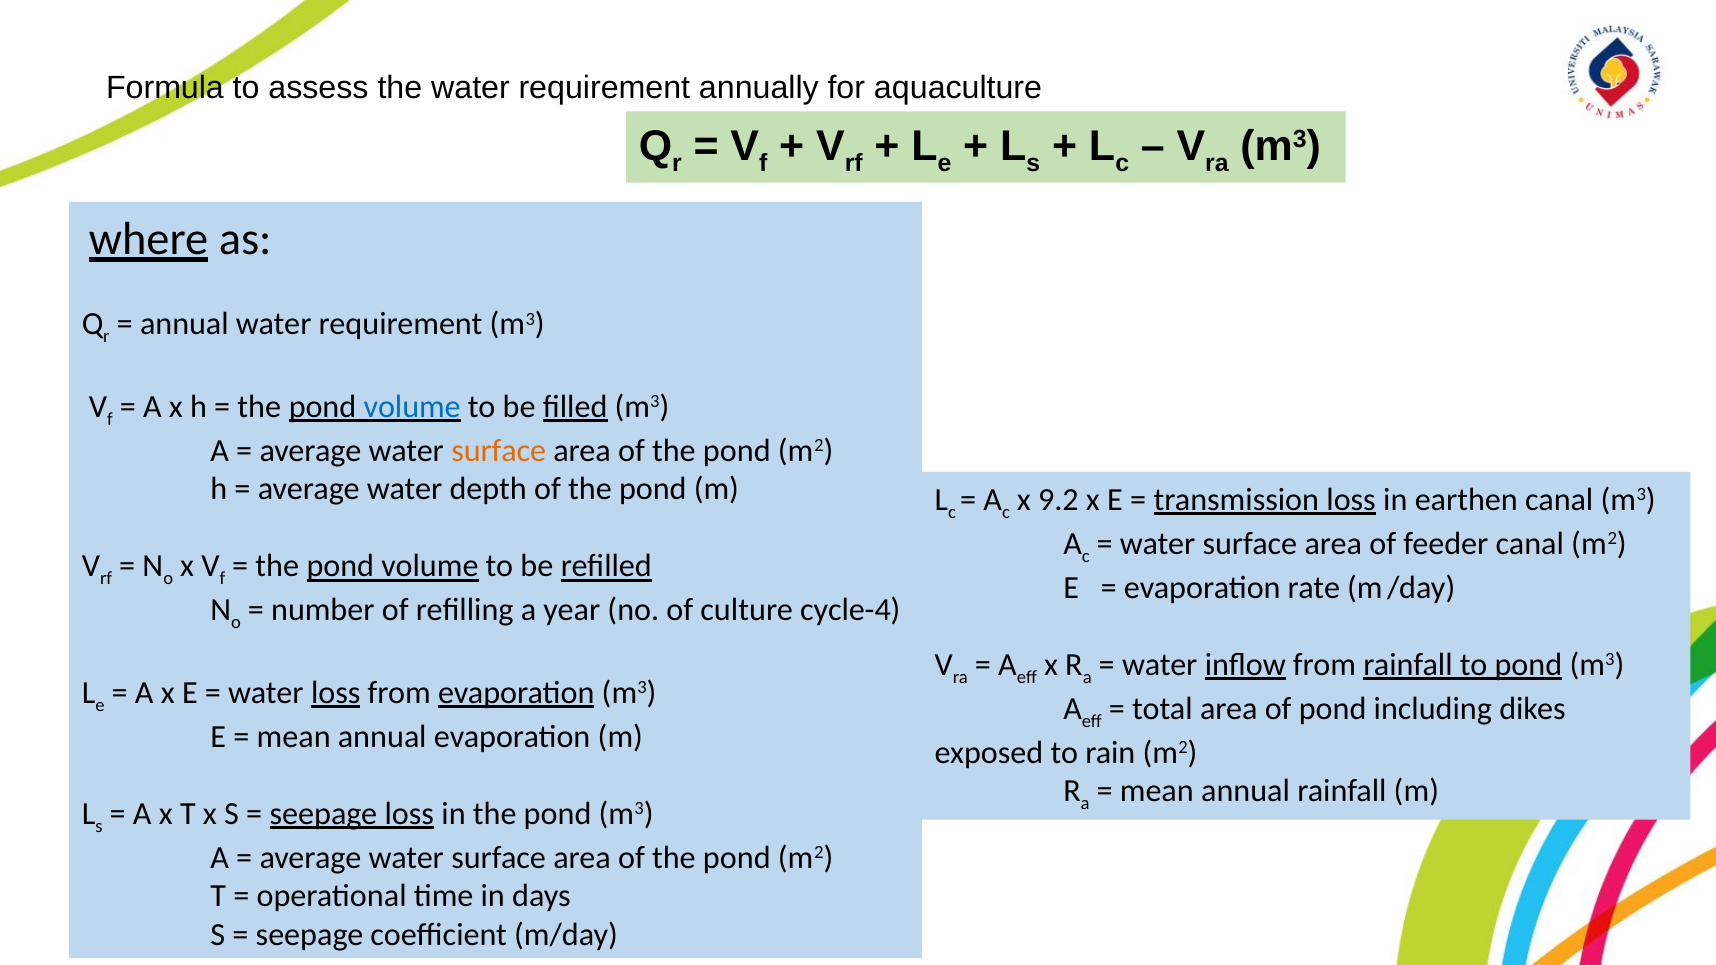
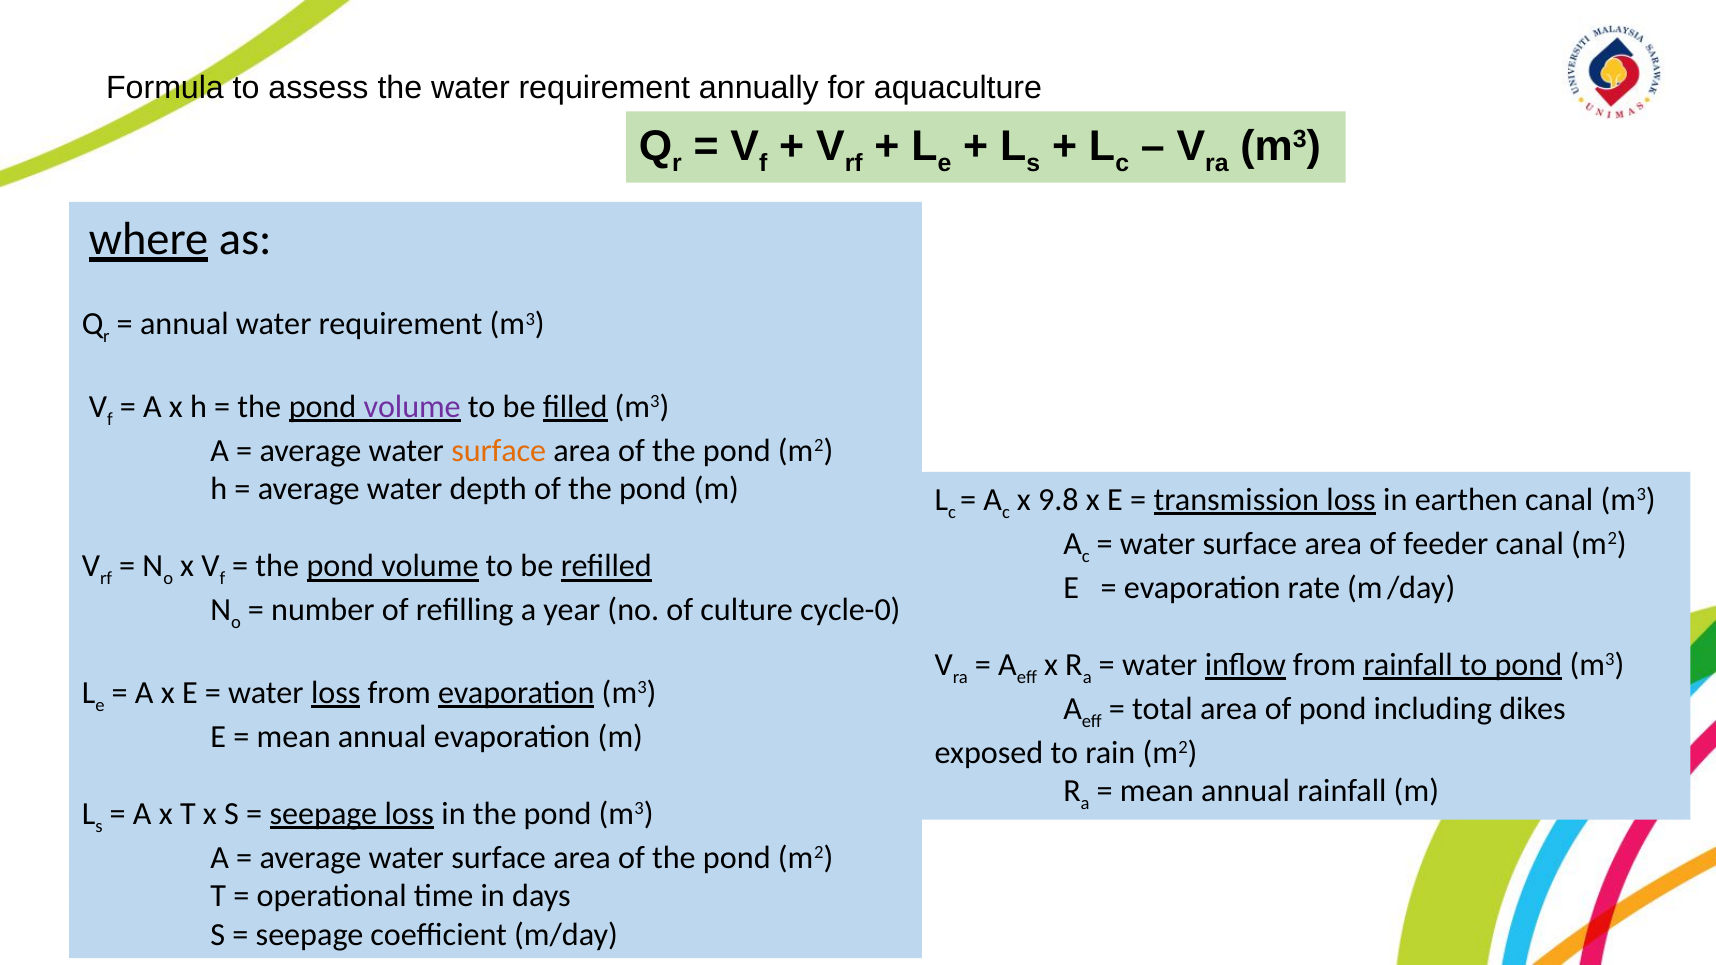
volume at (412, 407) colour: blue -> purple
9.2: 9.2 -> 9.8
cycle-4: cycle-4 -> cycle-0
